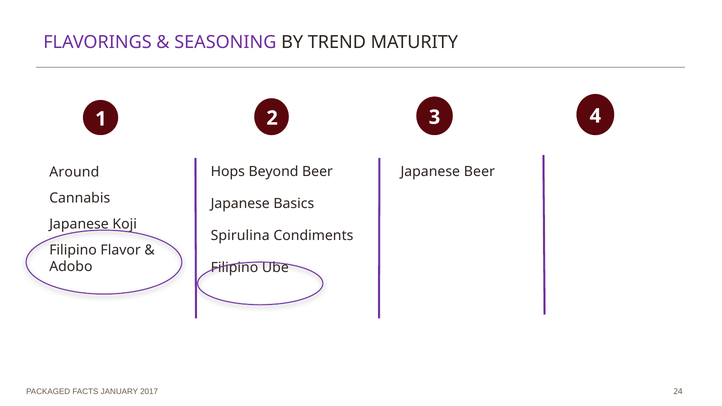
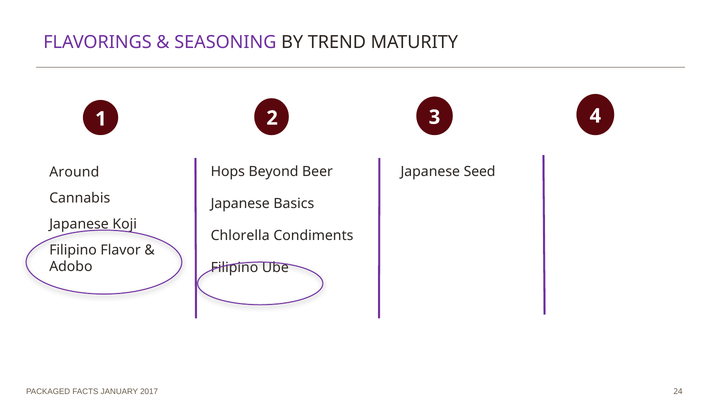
Japanese Beer: Beer -> Seed
Spirulina: Spirulina -> Chlorella
